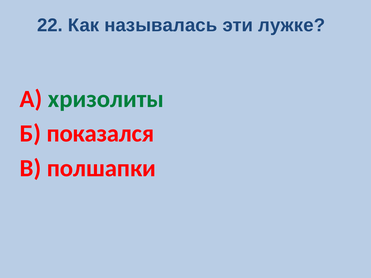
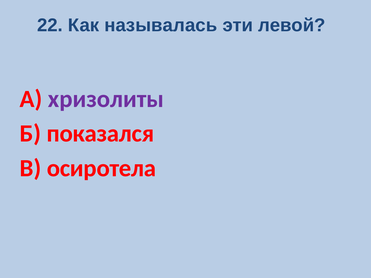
лужке: лужке -> левой
хризолиты colour: green -> purple
полшапки: полшапки -> осиротела
